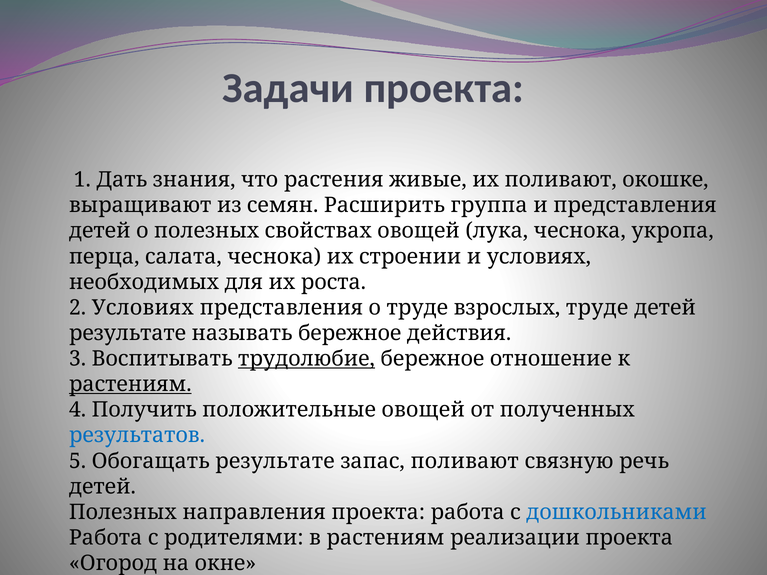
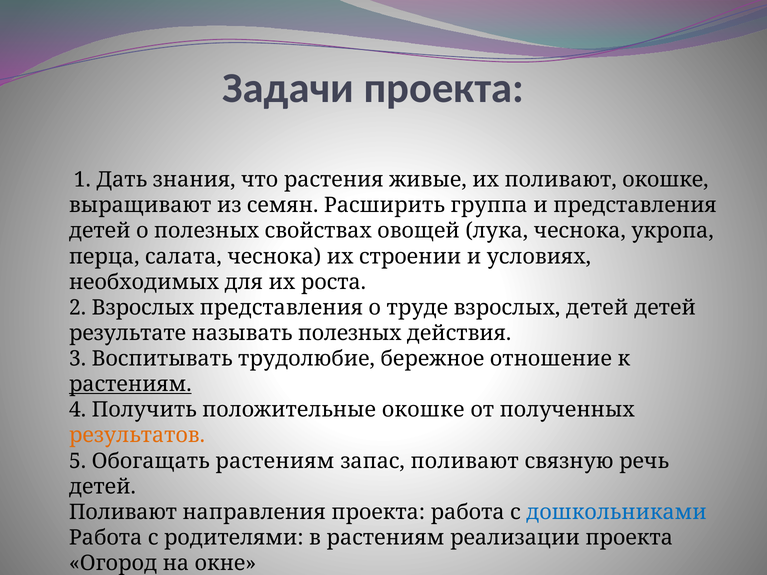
2 Условиях: Условиях -> Взрослых
взрослых труде: труде -> детей
называть бережное: бережное -> полезных
трудолюбие underline: present -> none
положительные овощей: овощей -> окошке
результатов colour: blue -> orange
Обогащать результате: результате -> растениям
Полезных at (123, 512): Полезных -> Поливают
